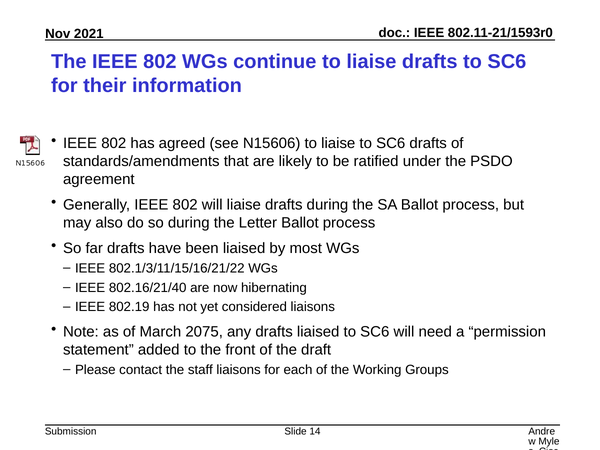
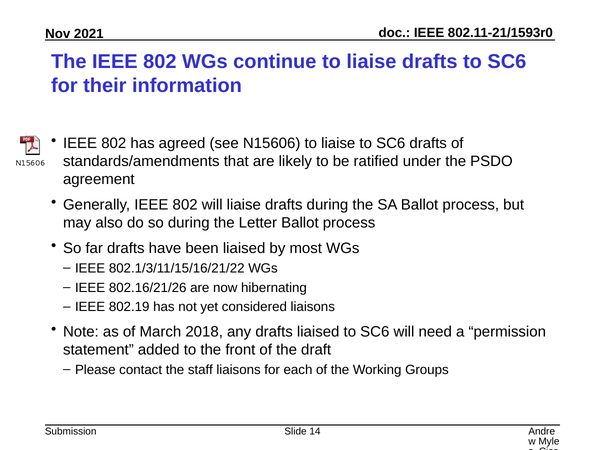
802.16/21/40: 802.16/21/40 -> 802.16/21/26
2075: 2075 -> 2018
